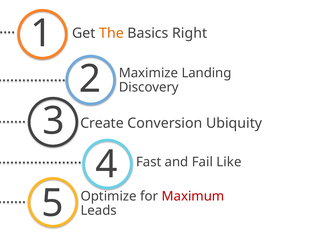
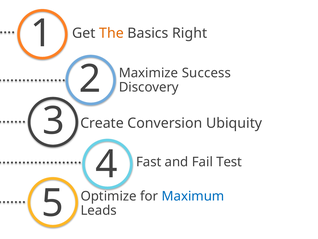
Landing: Landing -> Success
Like: Like -> Test
Maximum colour: red -> blue
